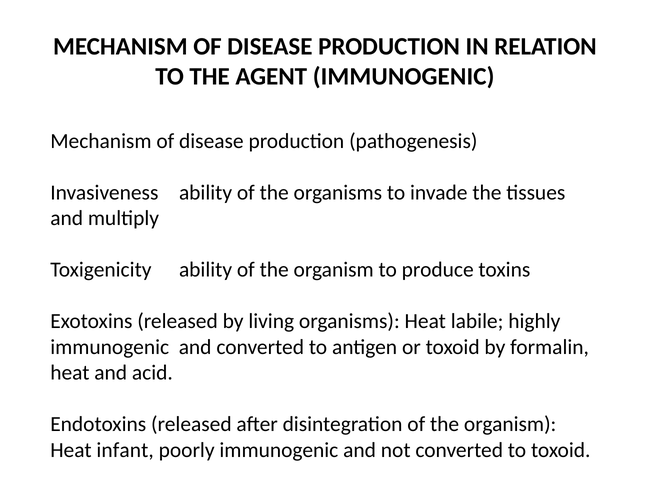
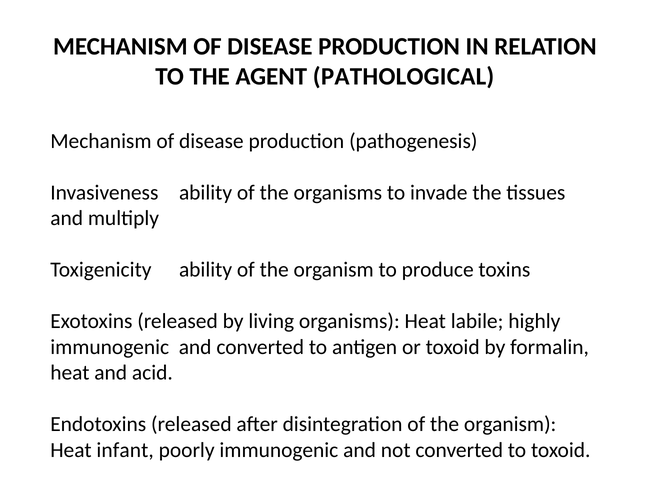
AGENT IMMUNOGENIC: IMMUNOGENIC -> PATHOLOGICAL
